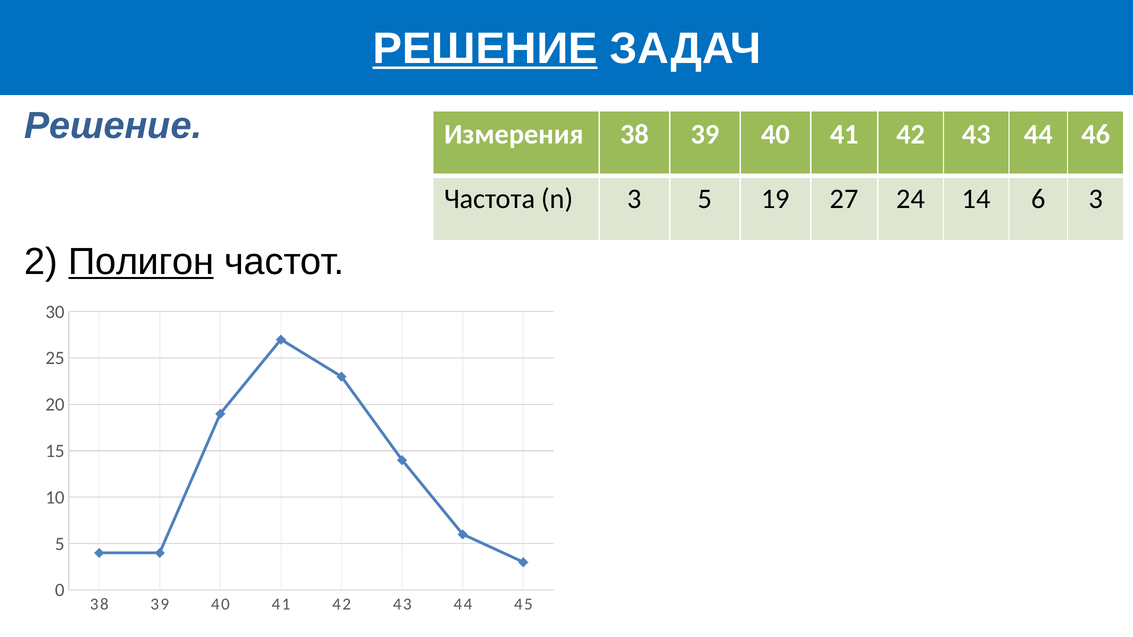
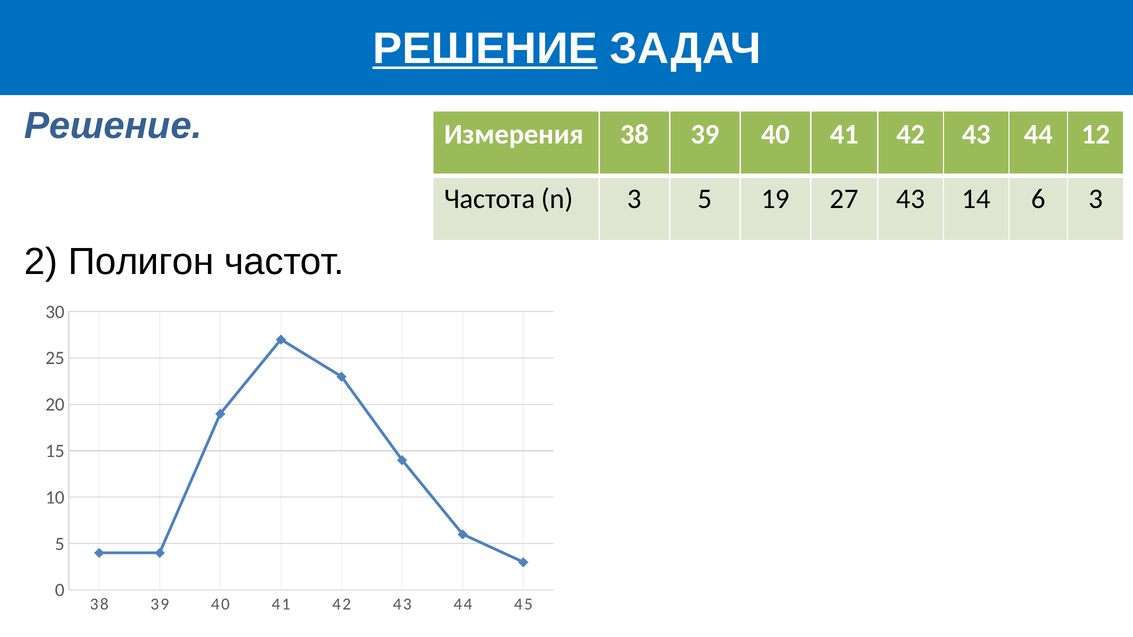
46: 46 -> 12
27 24: 24 -> 43
Полигон underline: present -> none
